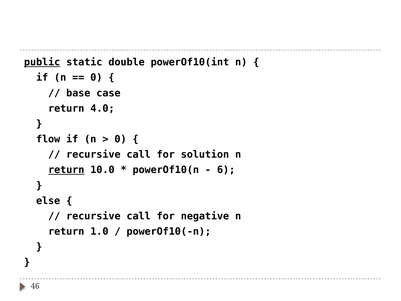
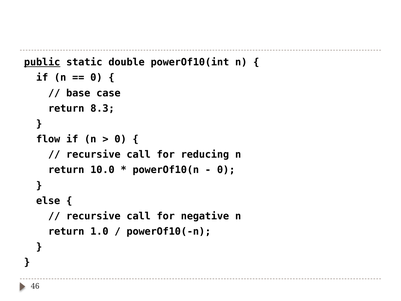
4.0: 4.0 -> 8.3
solution: solution -> reducing
return at (66, 170) underline: present -> none
6 at (226, 170): 6 -> 0
